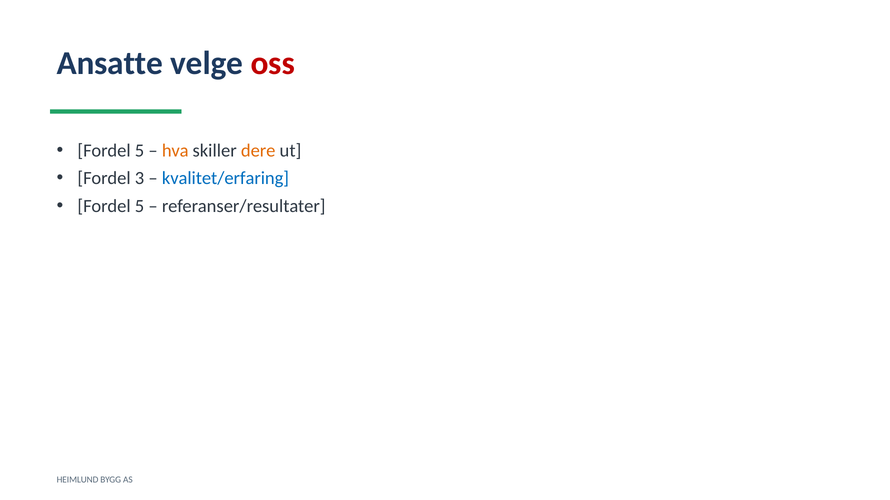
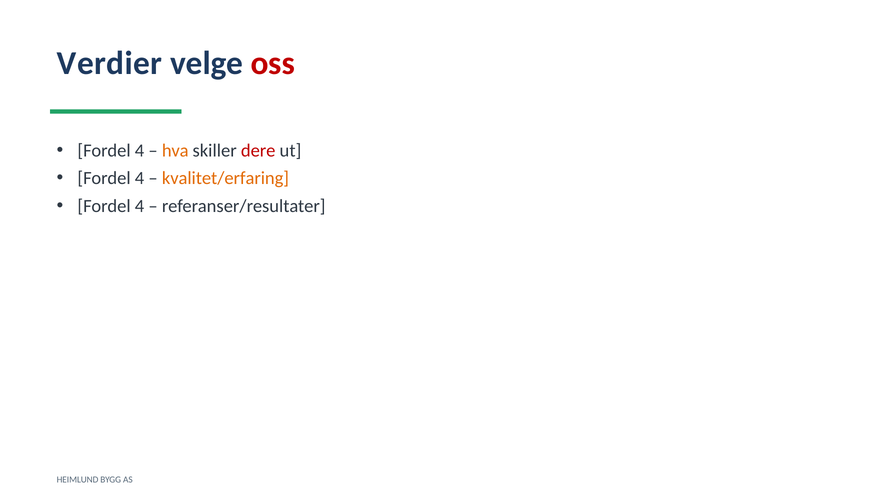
Ansatte: Ansatte -> Verdier
5 at (140, 151): 5 -> 4
dere colour: orange -> red
3 at (140, 179): 3 -> 4
kvalitet/erfaring colour: blue -> orange
5 at (140, 206): 5 -> 4
